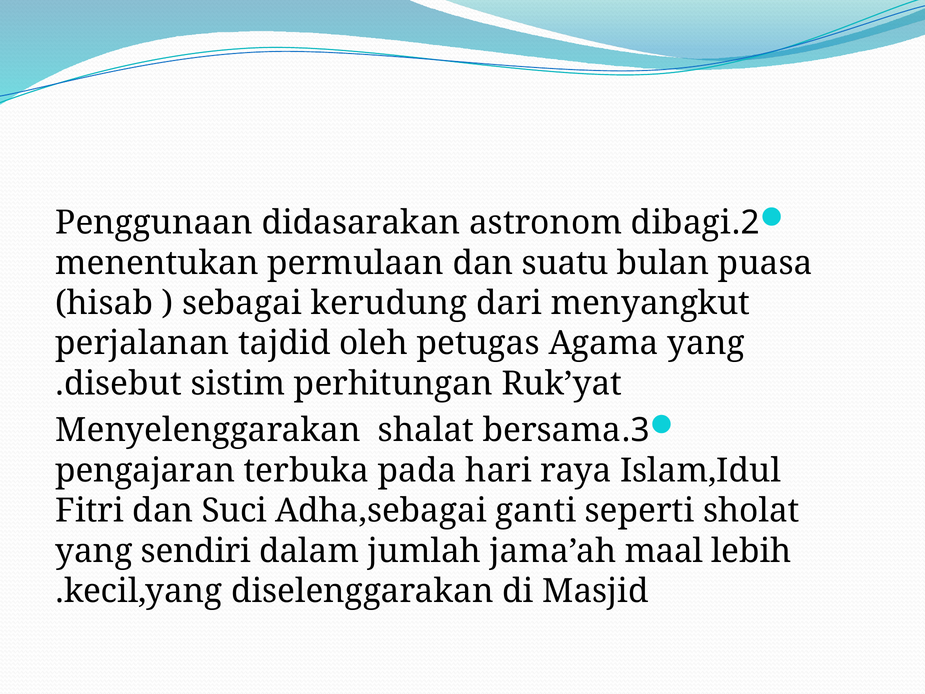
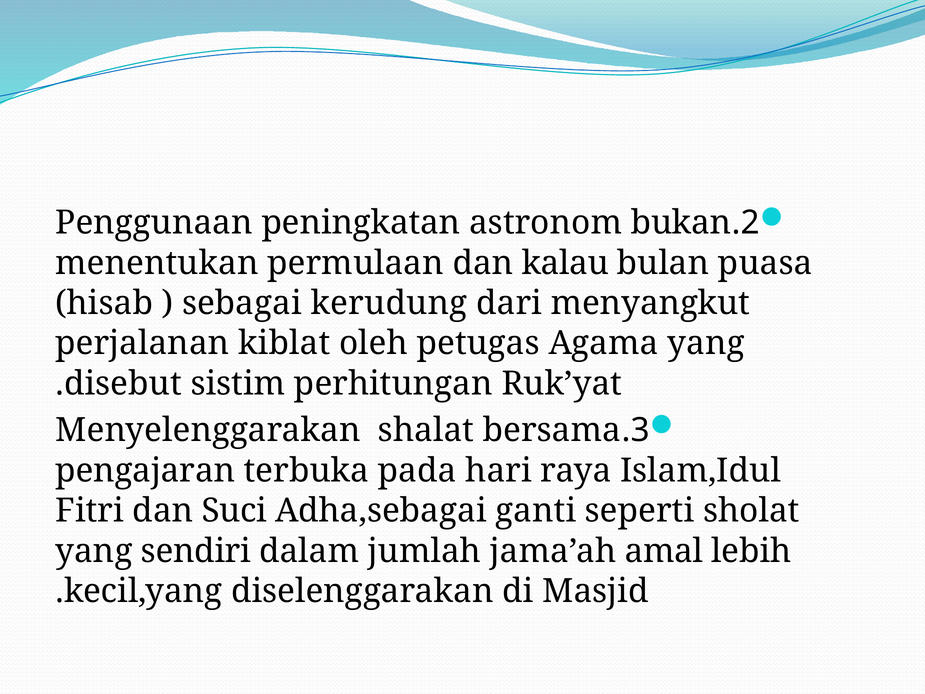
didasarakan: didasarakan -> peningkatan
dibagi: dibagi -> bukan
suatu: suatu -> kalau
tajdid: tajdid -> kiblat
maal: maal -> amal
